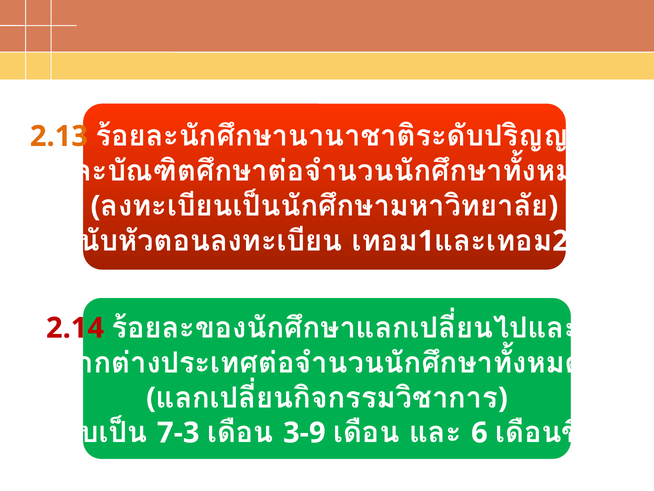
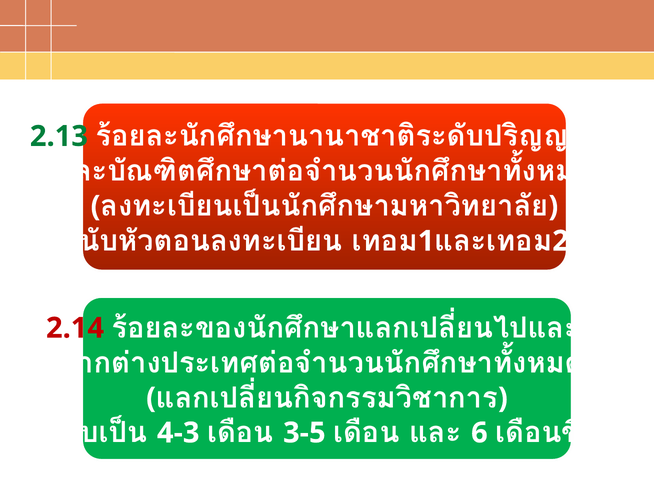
2.13 colour: orange -> green
7-3: 7-3 -> 4-3
3-9: 3-9 -> 3-5
